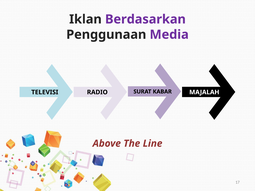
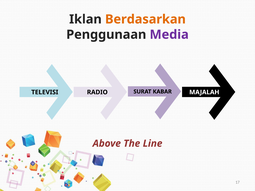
Berdasarkan colour: purple -> orange
